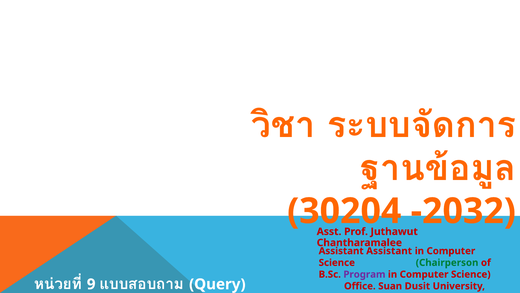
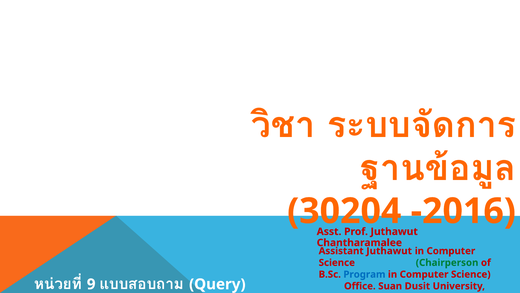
-2032: -2032 -> -2016
Assistant Assistant: Assistant -> Juthawut
Program colour: purple -> blue
